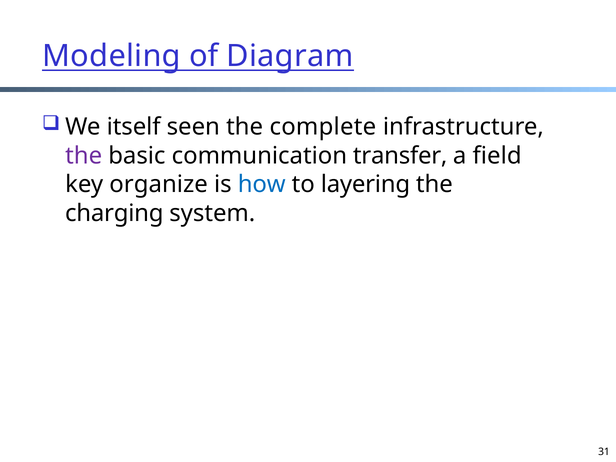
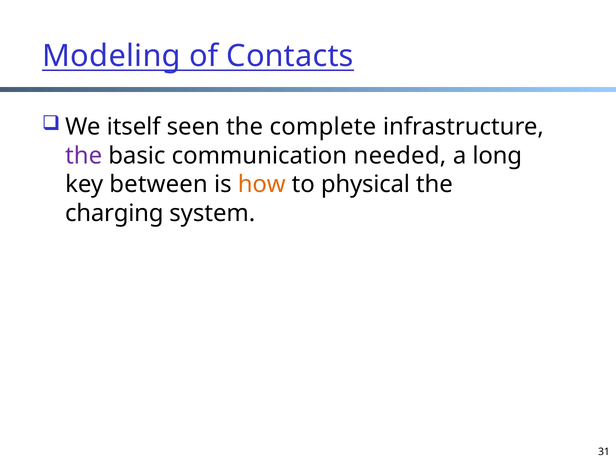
Diagram: Diagram -> Contacts
transfer: transfer -> needed
field: field -> long
organize: organize -> between
how colour: blue -> orange
layering: layering -> physical
